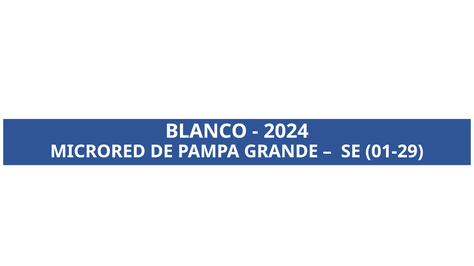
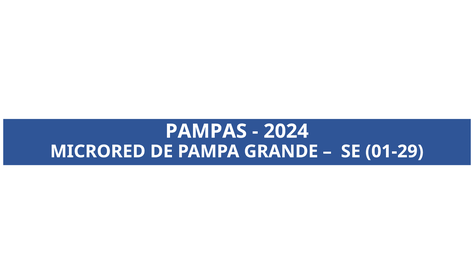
BLANCO: BLANCO -> PAMPAS
